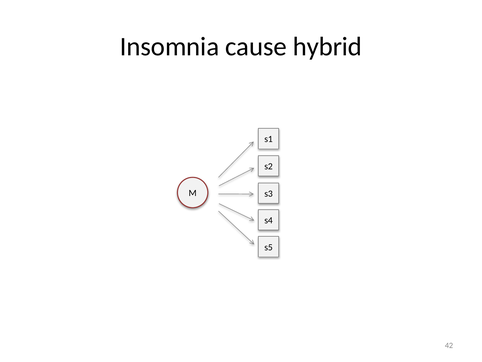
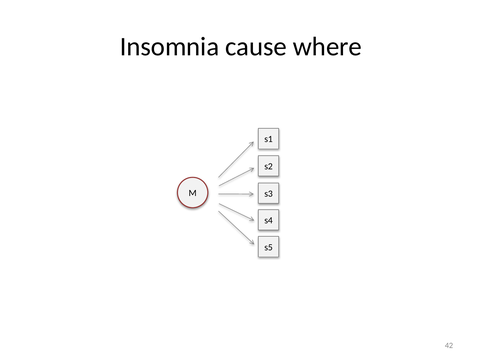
hybrid: hybrid -> where
